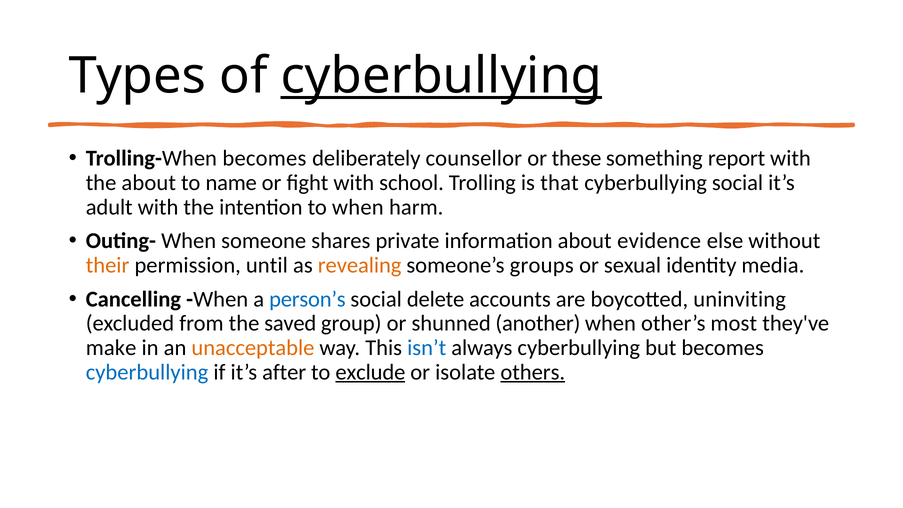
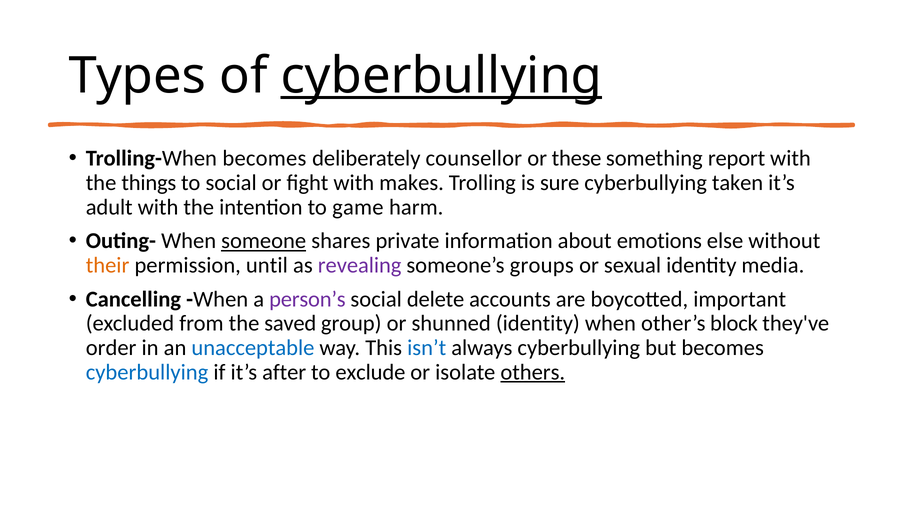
the about: about -> things
to name: name -> social
school: school -> makes
that: that -> sure
cyberbullying social: social -> taken
to when: when -> game
someone underline: none -> present
evidence: evidence -> emotions
revealing colour: orange -> purple
person’s colour: blue -> purple
uninviting: uninviting -> important
shunned another: another -> identity
most: most -> block
make: make -> order
unacceptable colour: orange -> blue
exclude underline: present -> none
